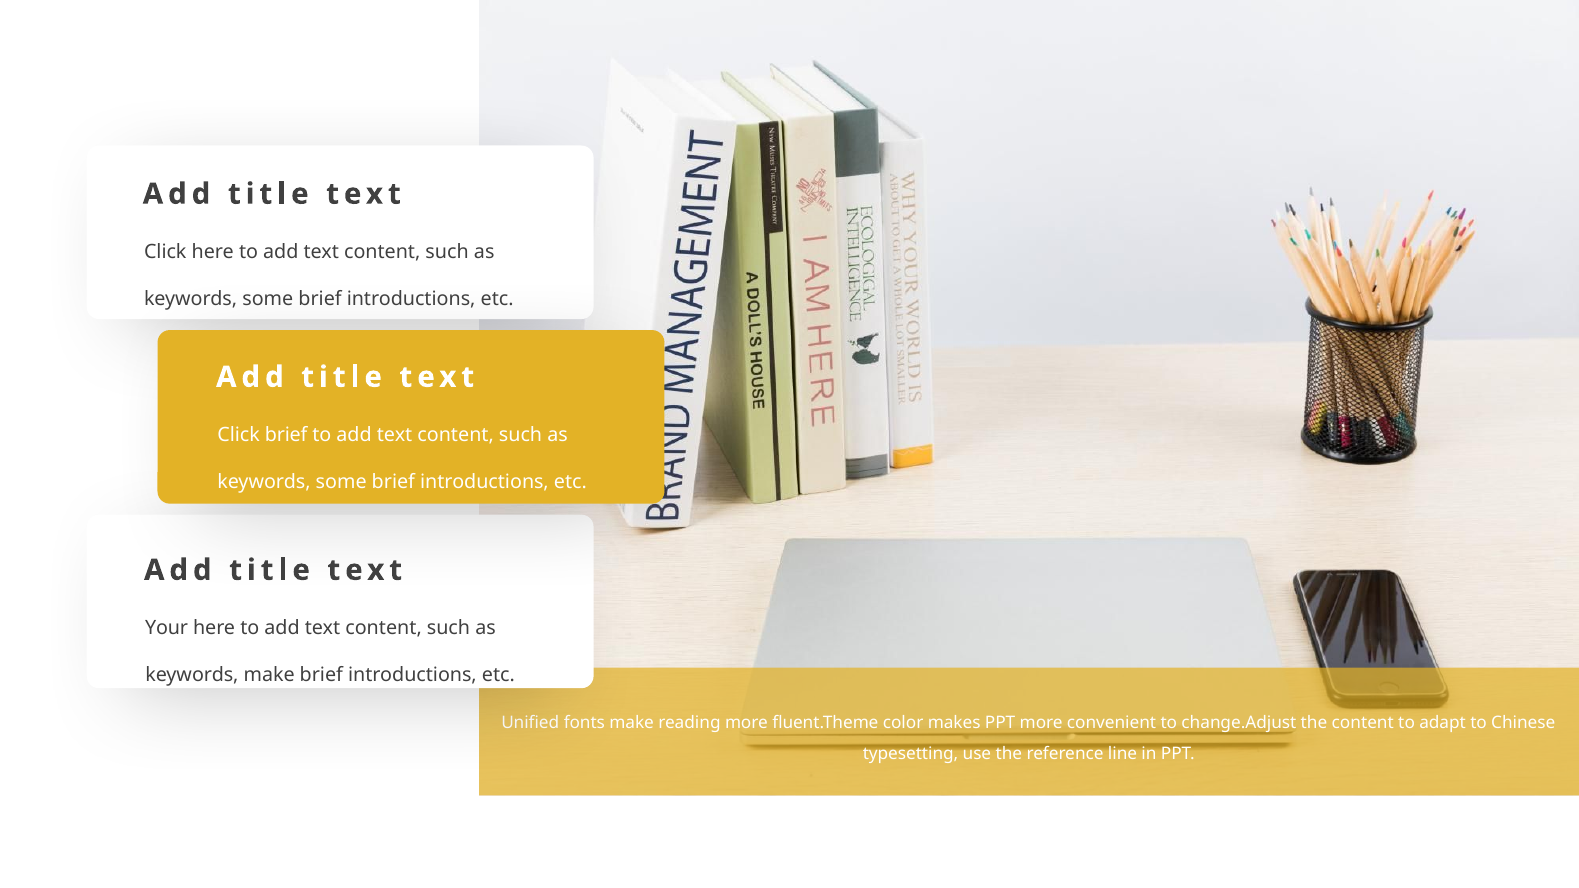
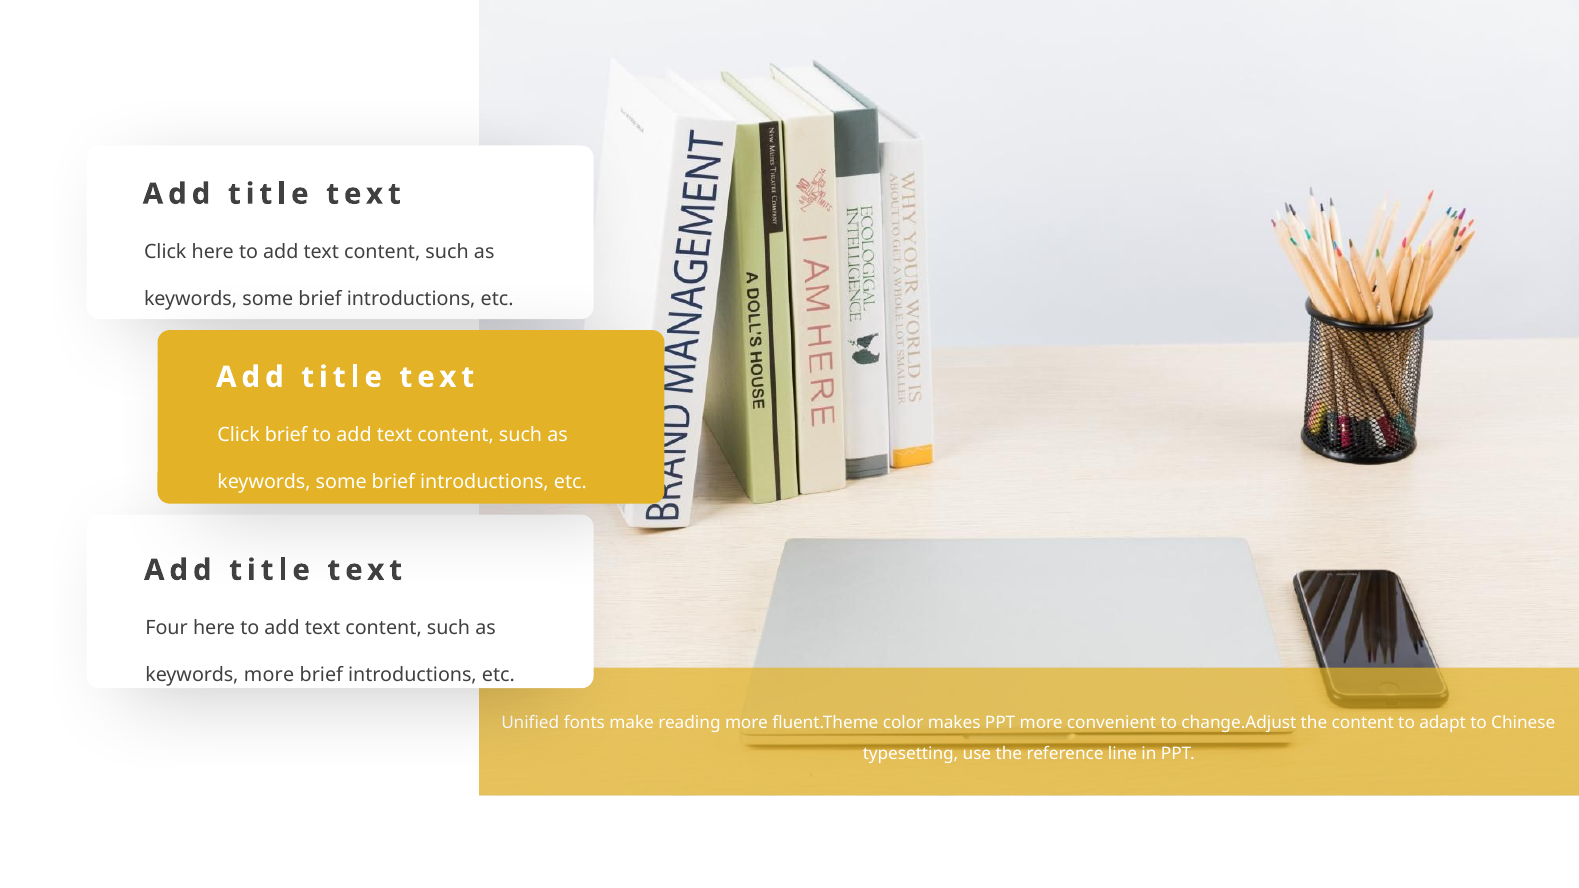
Your: Your -> Four
keywords make: make -> more
